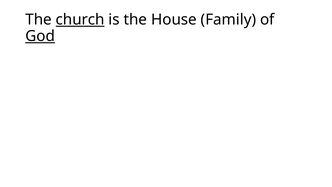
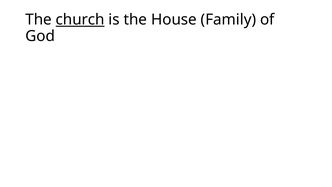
God underline: present -> none
